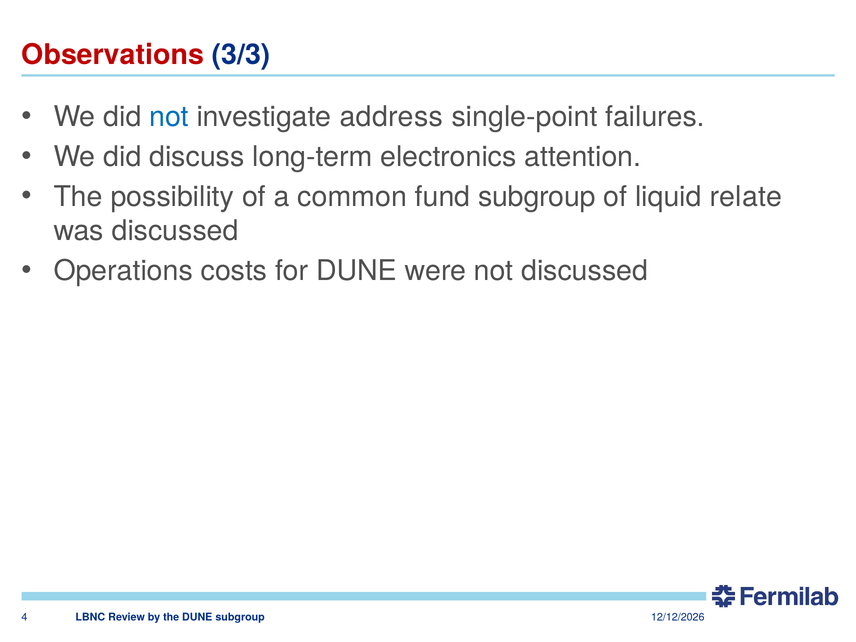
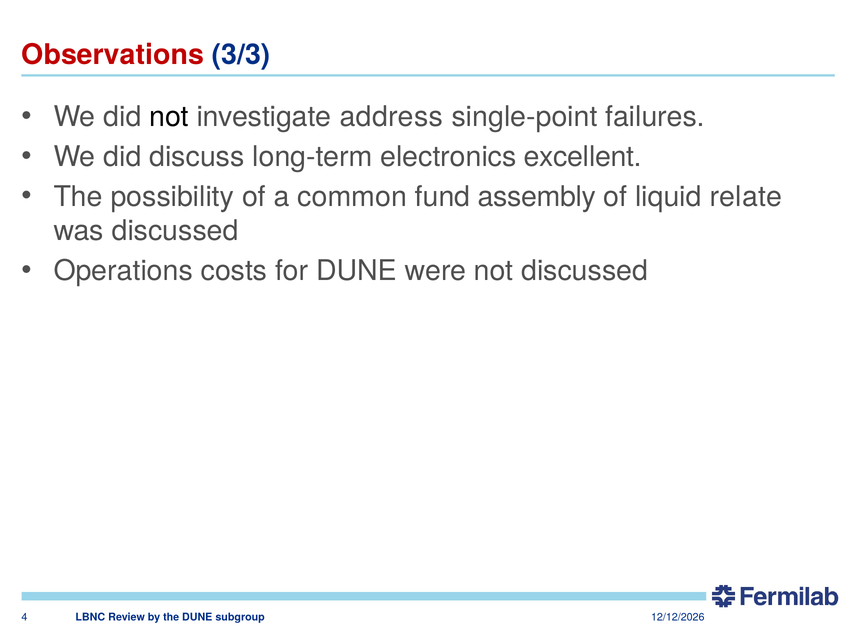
not at (169, 117) colour: blue -> black
attention: attention -> excellent
fund subgroup: subgroup -> assembly
